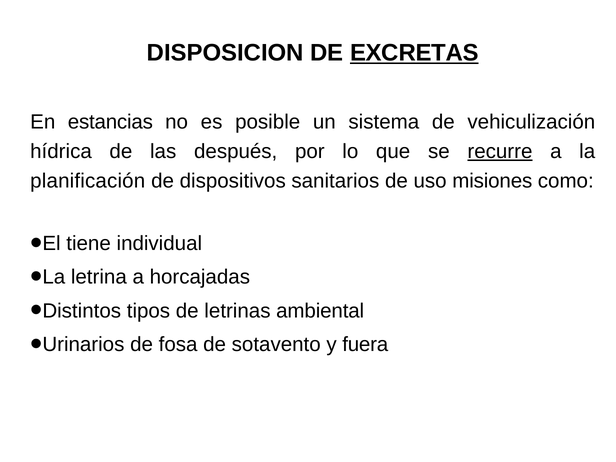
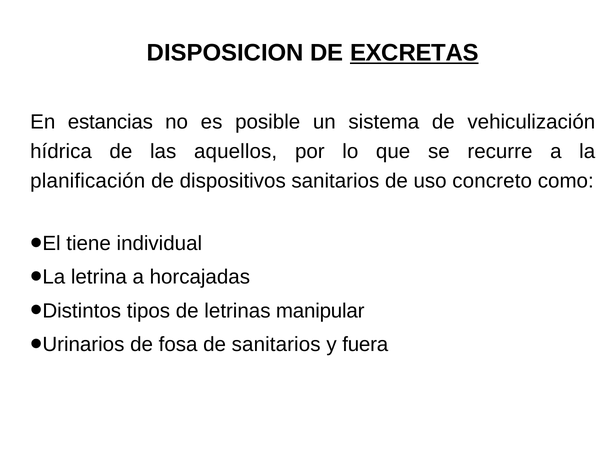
después: después -> aquellos
recurre underline: present -> none
misiones: misiones -> concreto
ambiental: ambiental -> manipular
de sotavento: sotavento -> sanitarios
